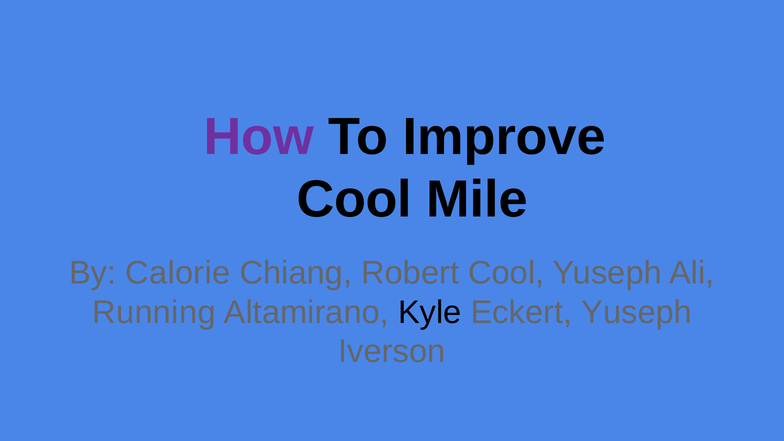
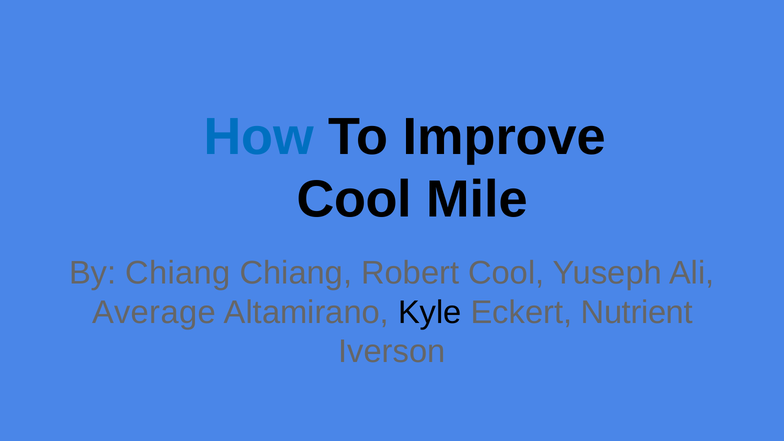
How colour: purple -> blue
By Calorie: Calorie -> Chiang
Running: Running -> Average
Eckert Yuseph: Yuseph -> Nutrient
